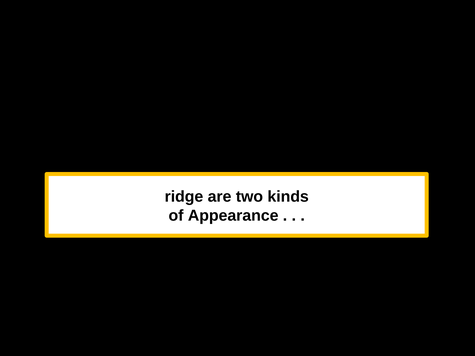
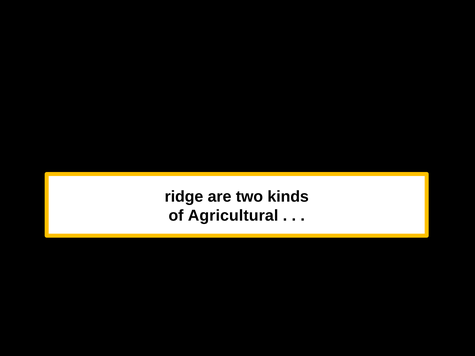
Appearance: Appearance -> Agricultural
